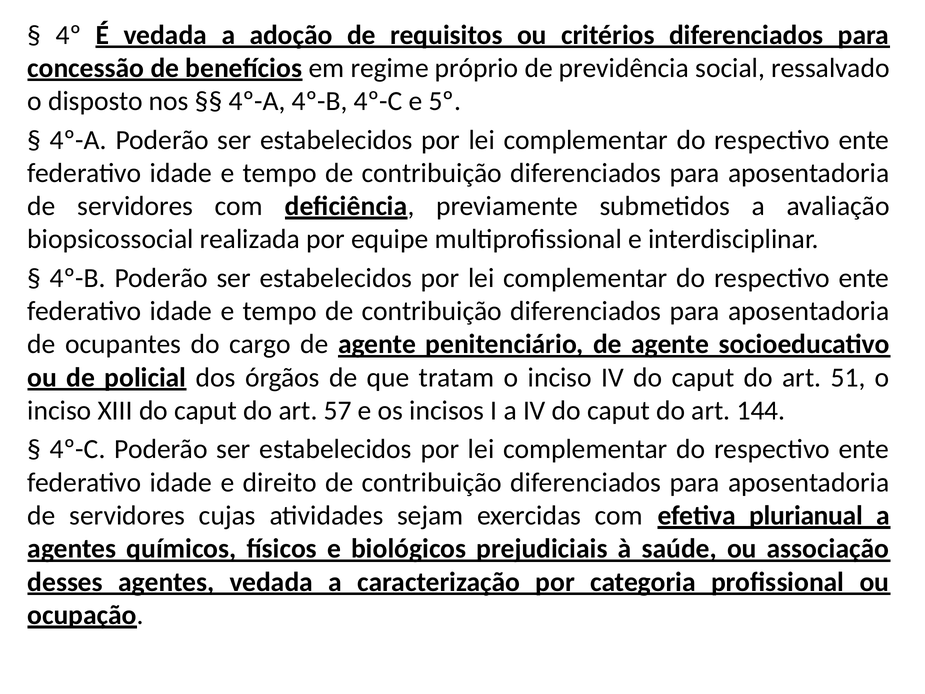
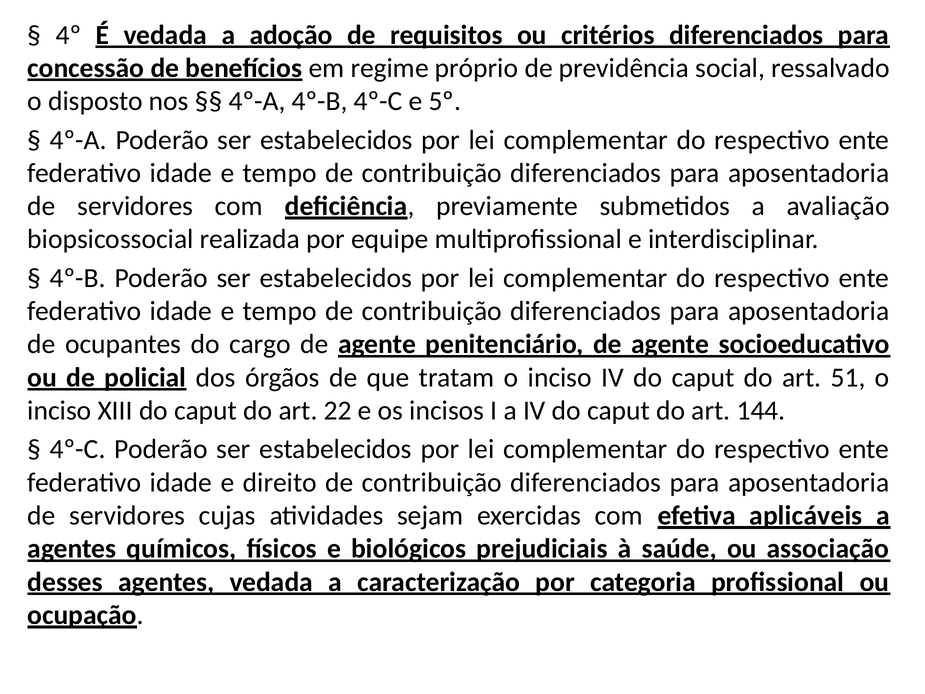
57: 57 -> 22
plurianual: plurianual -> aplicáveis
